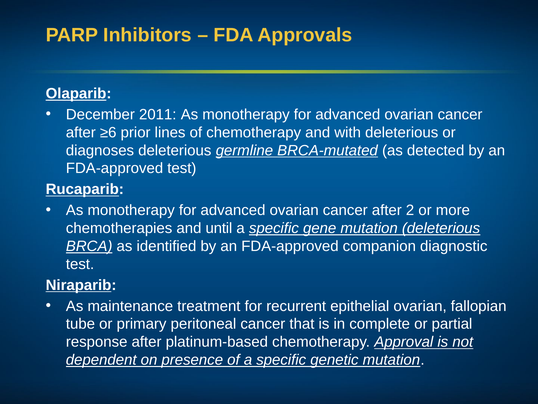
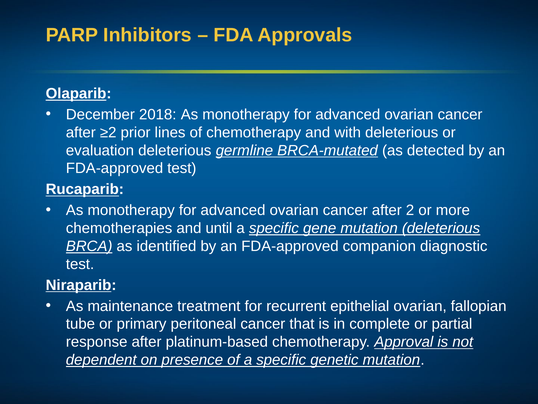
2011: 2011 -> 2018
≥6: ≥6 -> ≥2
diagnoses: diagnoses -> evaluation
